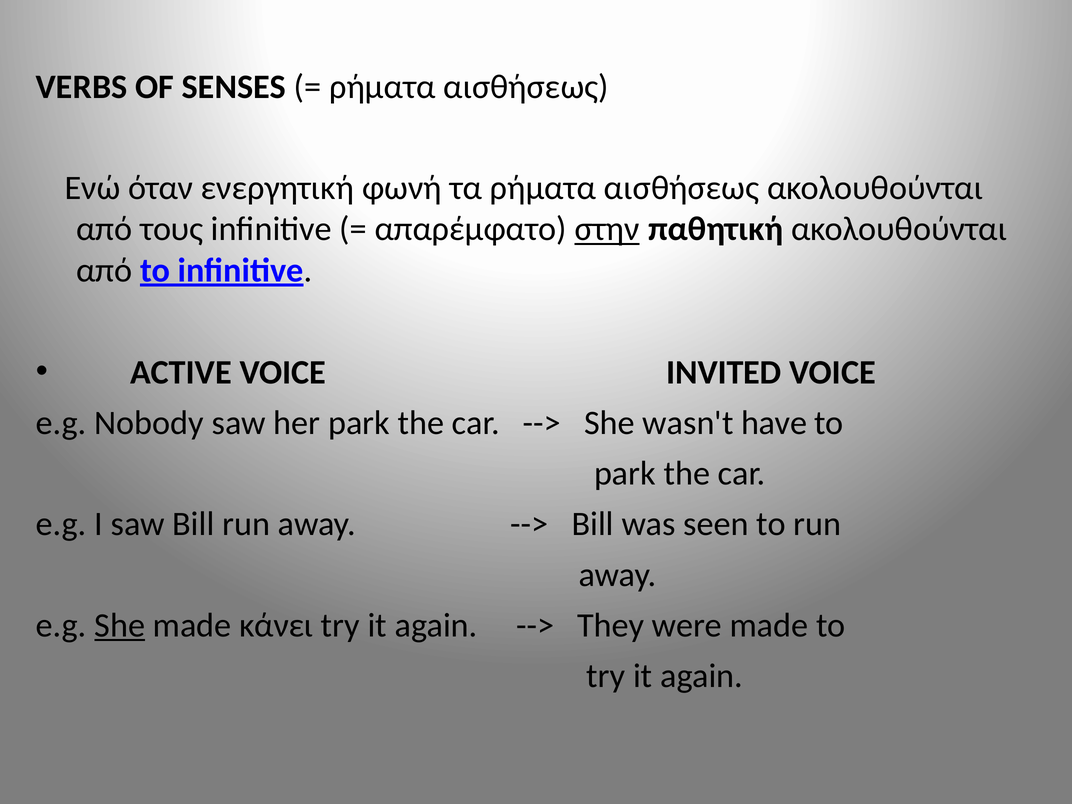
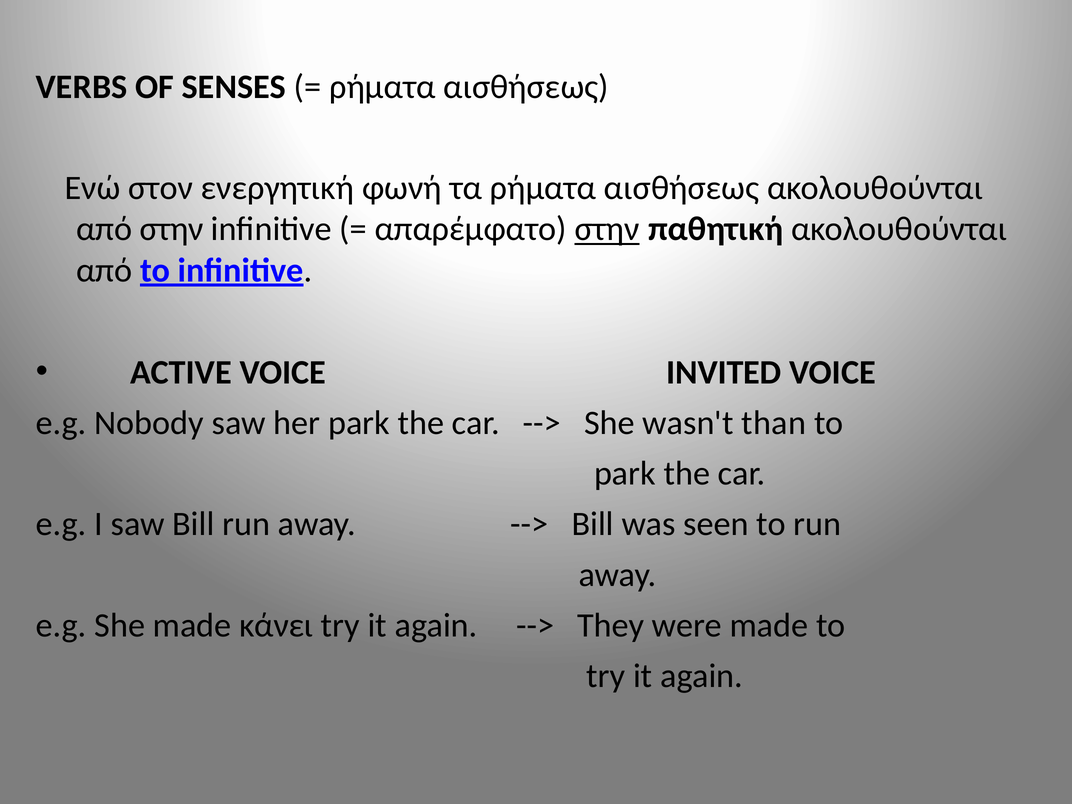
όταν: όταν -> στον
από τους: τους -> στην
have: have -> than
She at (120, 625) underline: present -> none
